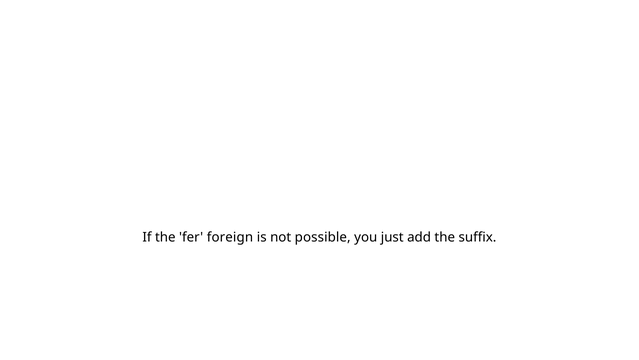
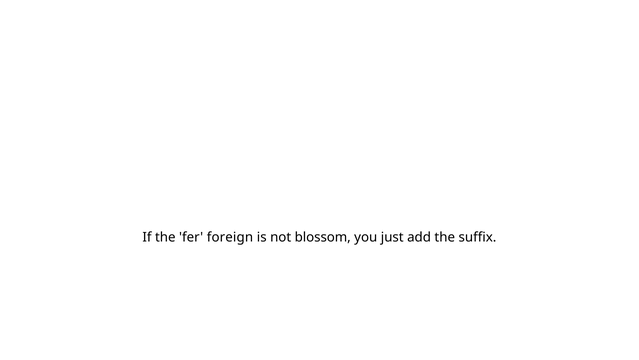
possible: possible -> blossom
